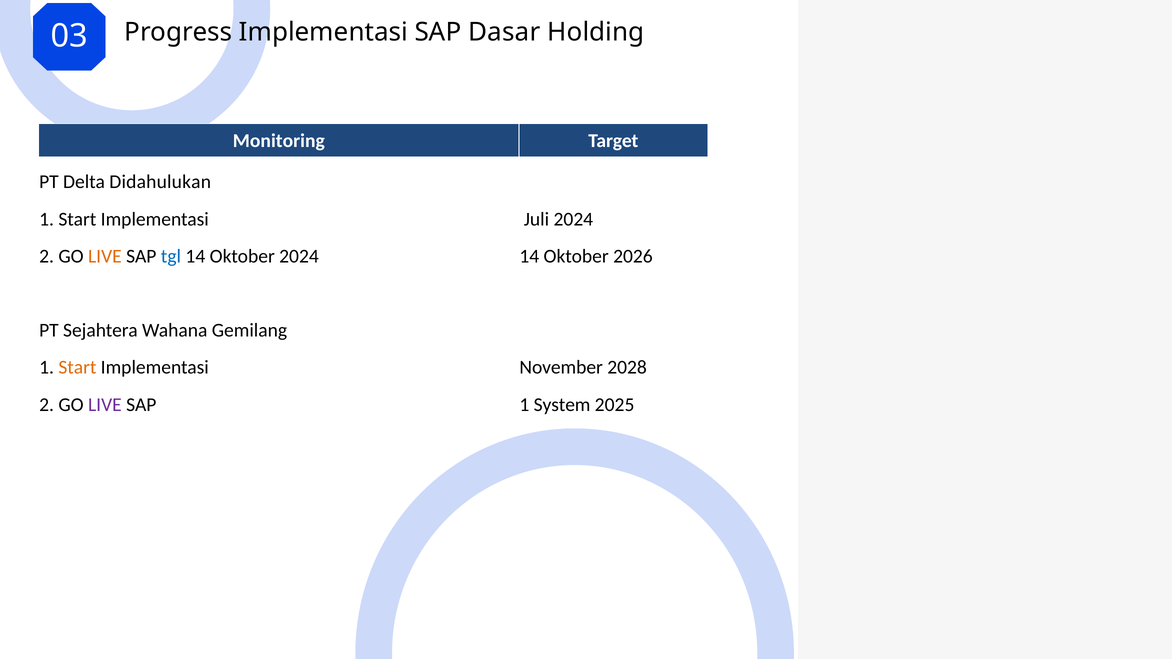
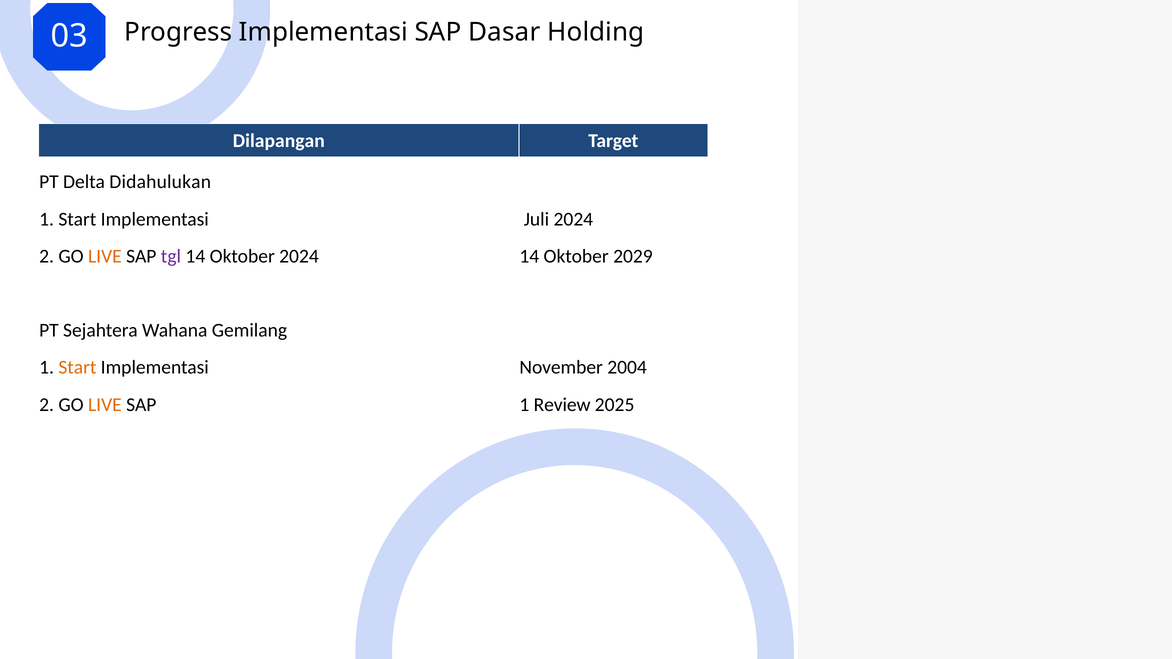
Monitoring: Monitoring -> Dilapangan
tgl colour: blue -> purple
2026: 2026 -> 2029
2028: 2028 -> 2004
LIVE at (105, 405) colour: purple -> orange
System: System -> Review
